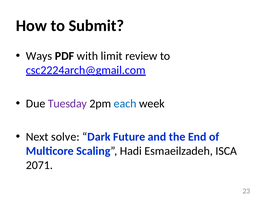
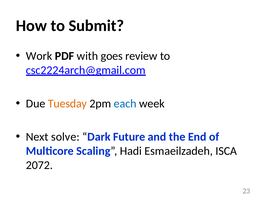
Ways: Ways -> Work
limit: limit -> goes
Tuesday colour: purple -> orange
2071: 2071 -> 2072
